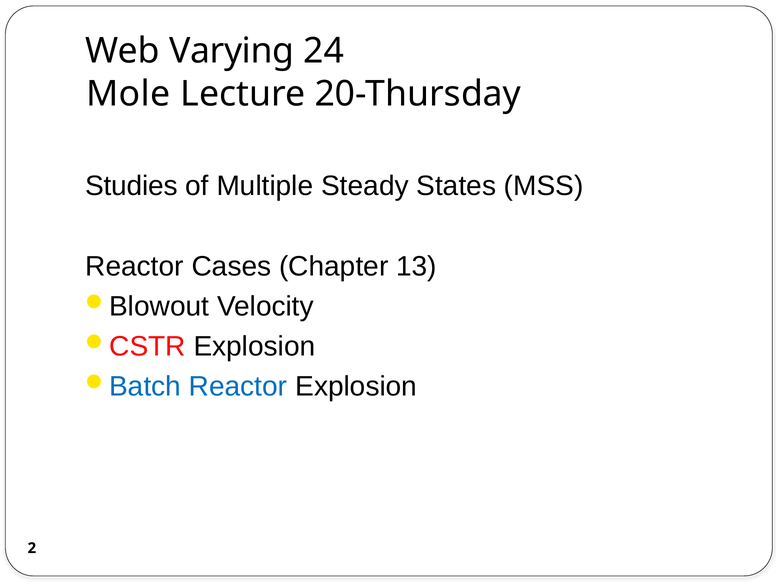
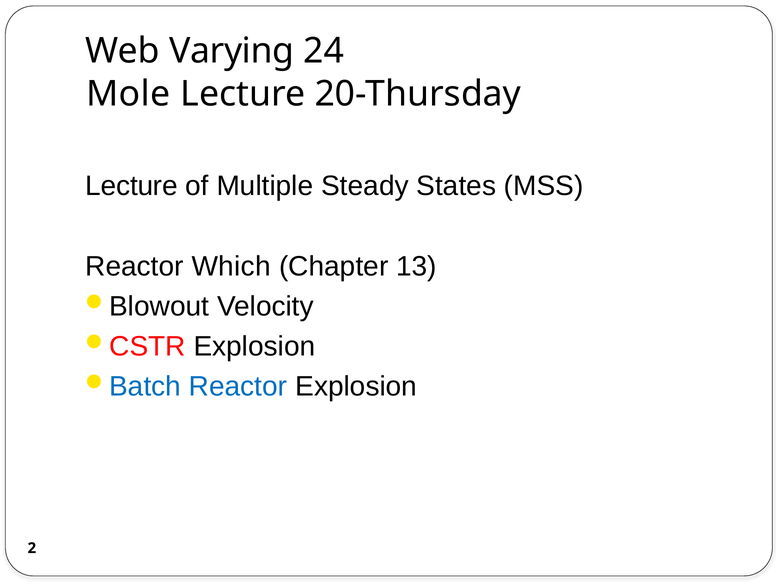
Studies at (132, 186): Studies -> Lecture
Cases: Cases -> Which
